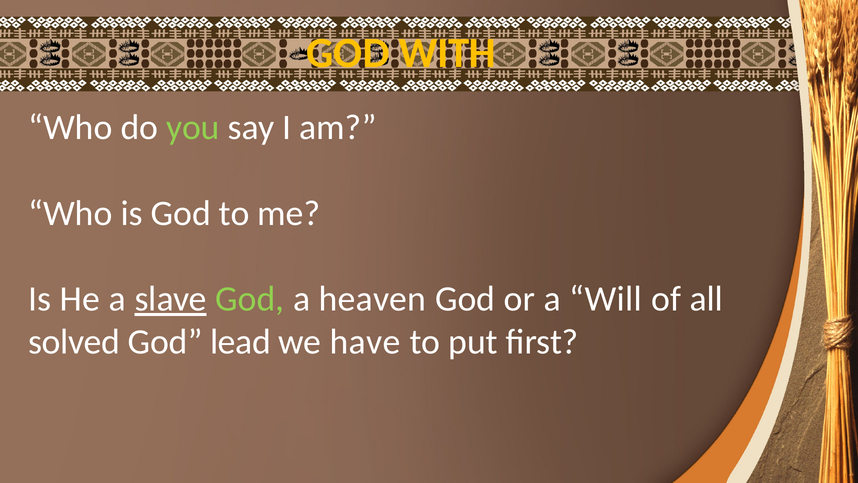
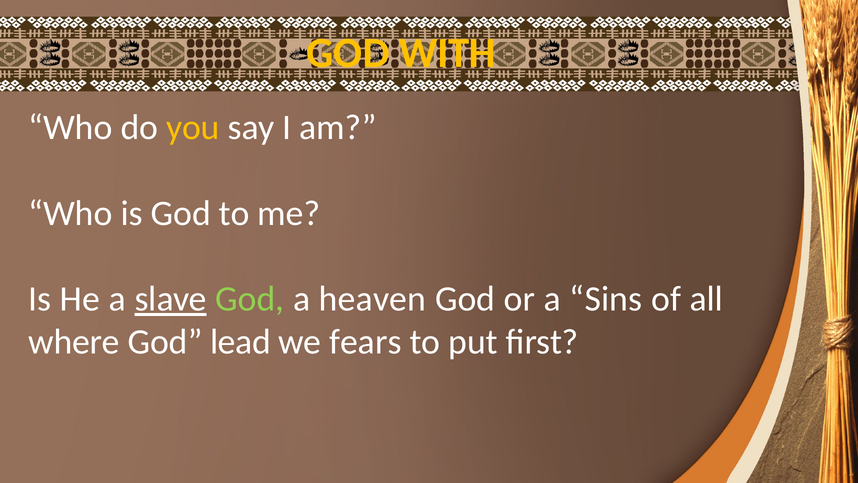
you colour: light green -> yellow
Will: Will -> Sins
solved: solved -> where
have: have -> fears
